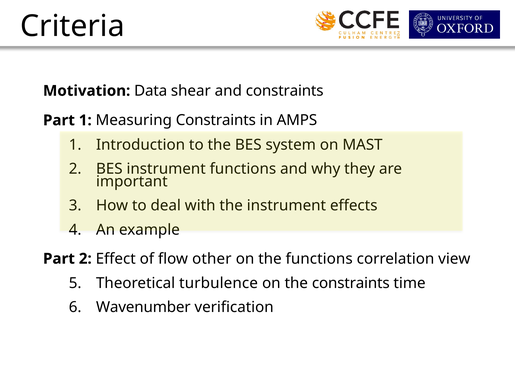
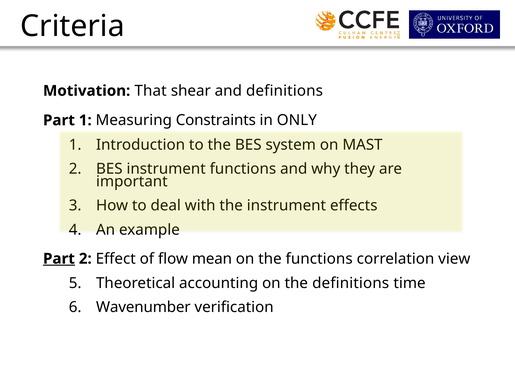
Data: Data -> That
and constraints: constraints -> definitions
AMPS: AMPS -> ONLY
Part at (59, 259) underline: none -> present
other: other -> mean
turbulence: turbulence -> accounting
the constraints: constraints -> definitions
